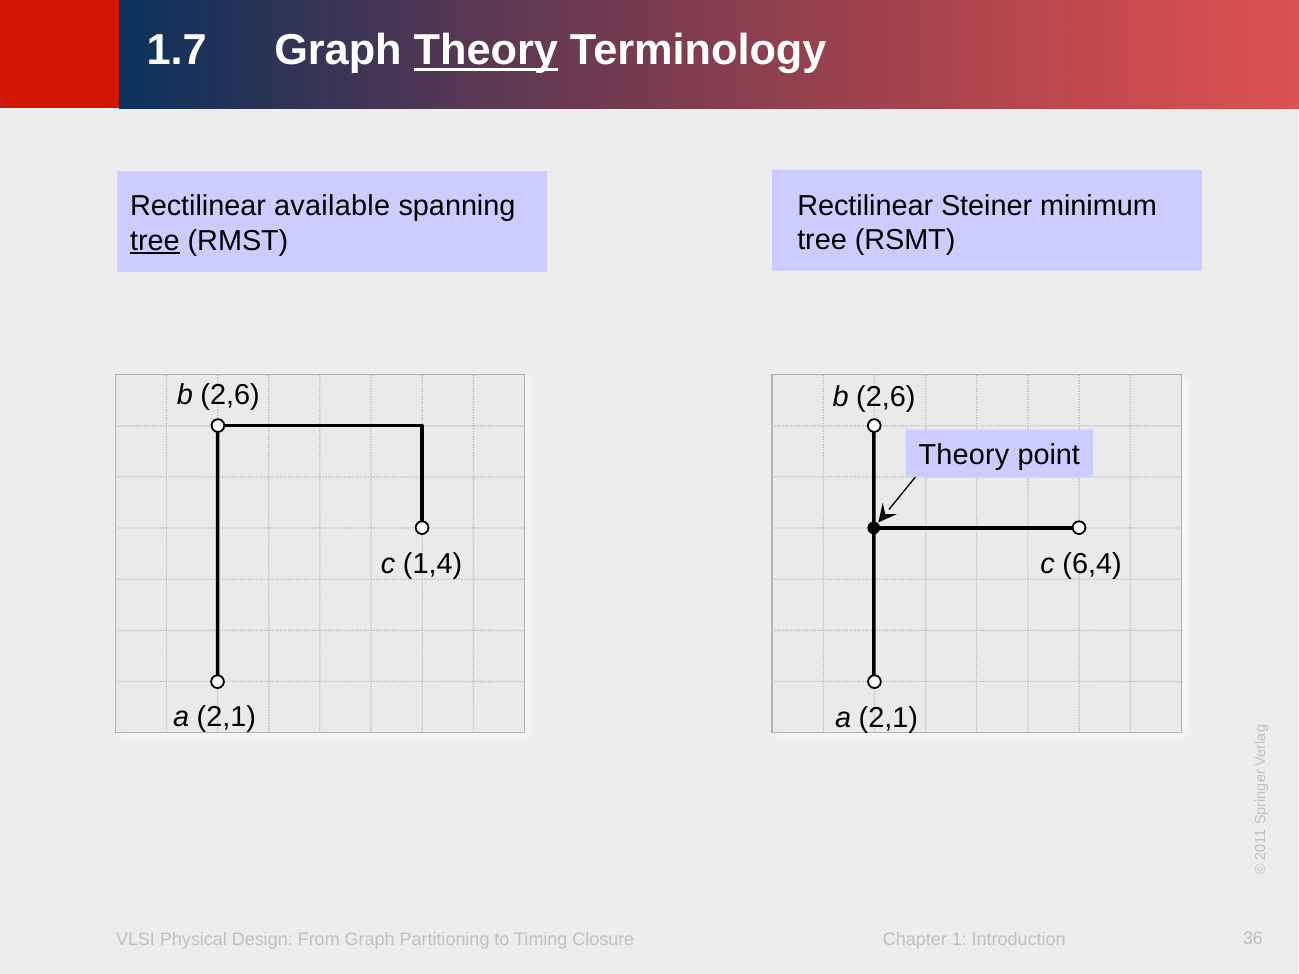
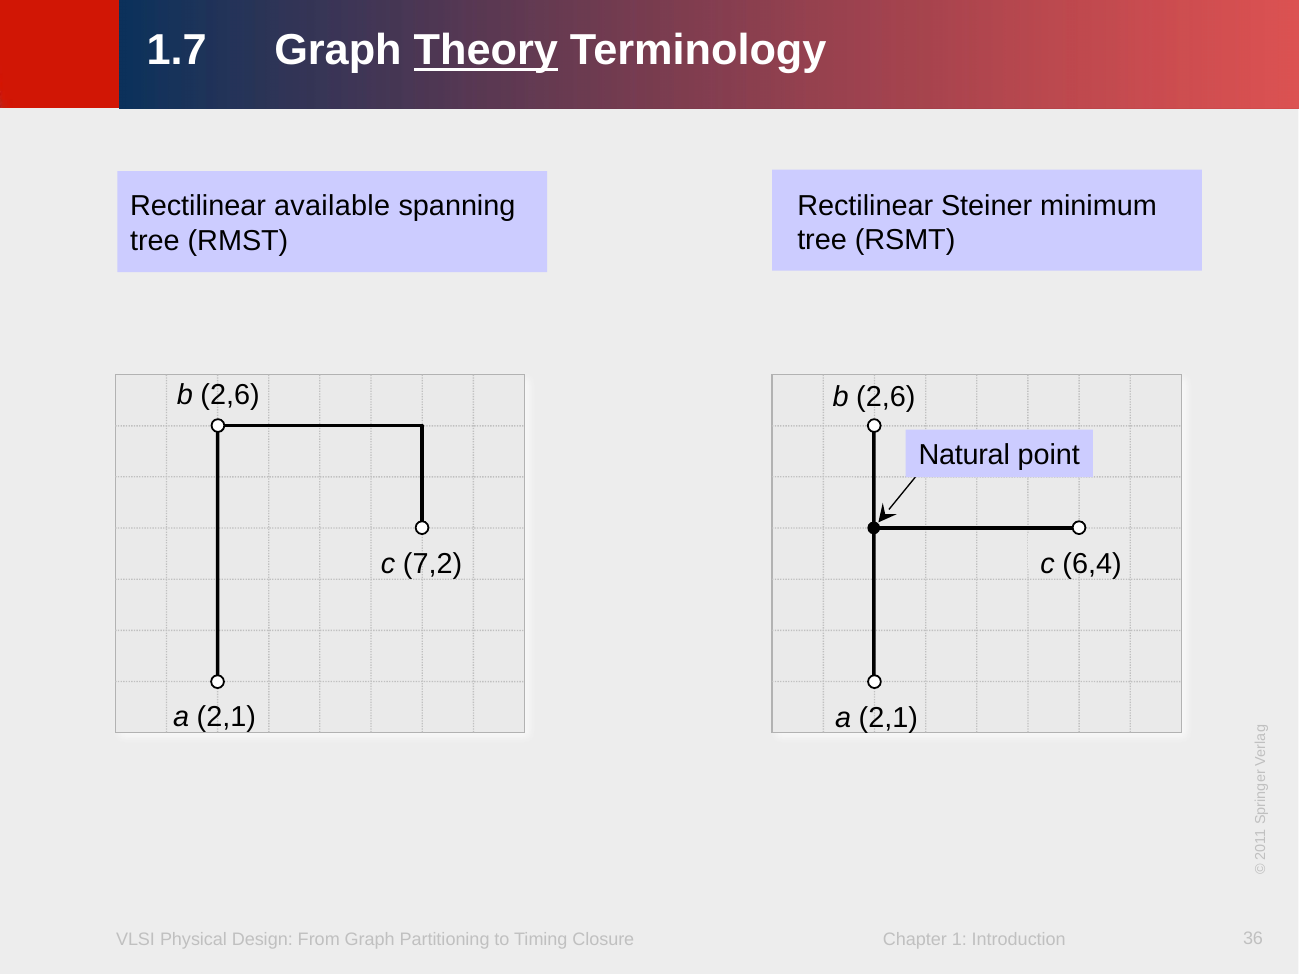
tree at (155, 241) underline: present -> none
Theory at (964, 456): Theory -> Natural
1,4: 1,4 -> 7,2
